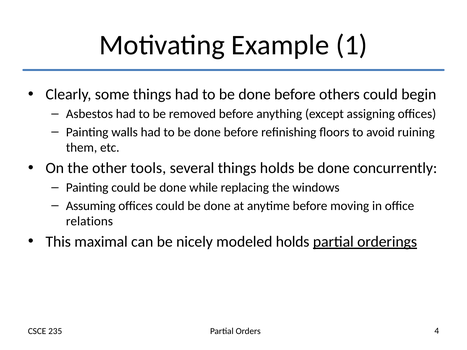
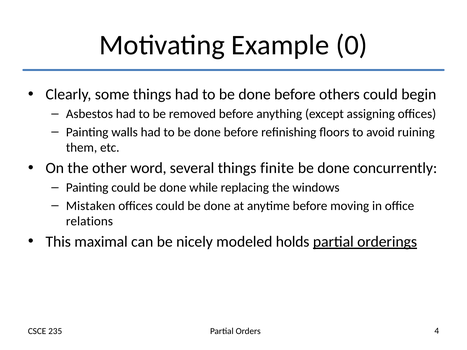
1: 1 -> 0
tools: tools -> word
things holds: holds -> finite
Assuming: Assuming -> Mistaken
